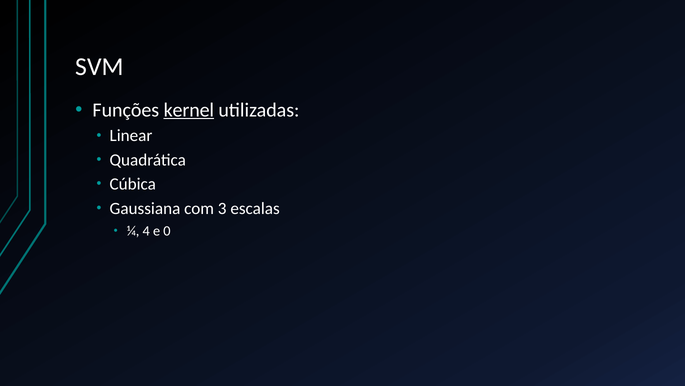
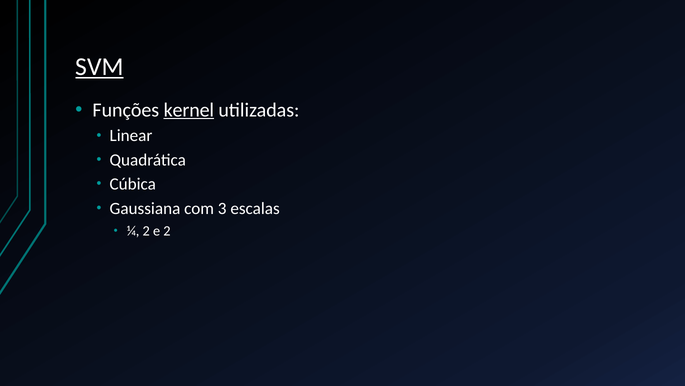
SVM underline: none -> present
¼ 4: 4 -> 2
e 0: 0 -> 2
